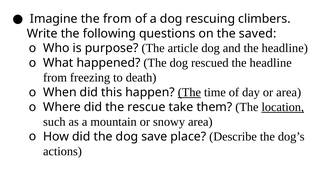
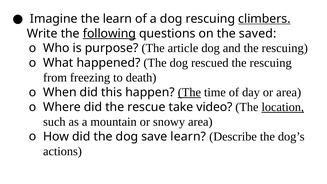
the from: from -> learn
climbers underline: none -> present
following underline: none -> present
and the headline: headline -> rescuing
rescued the headline: headline -> rescuing
them: them -> video
save place: place -> learn
